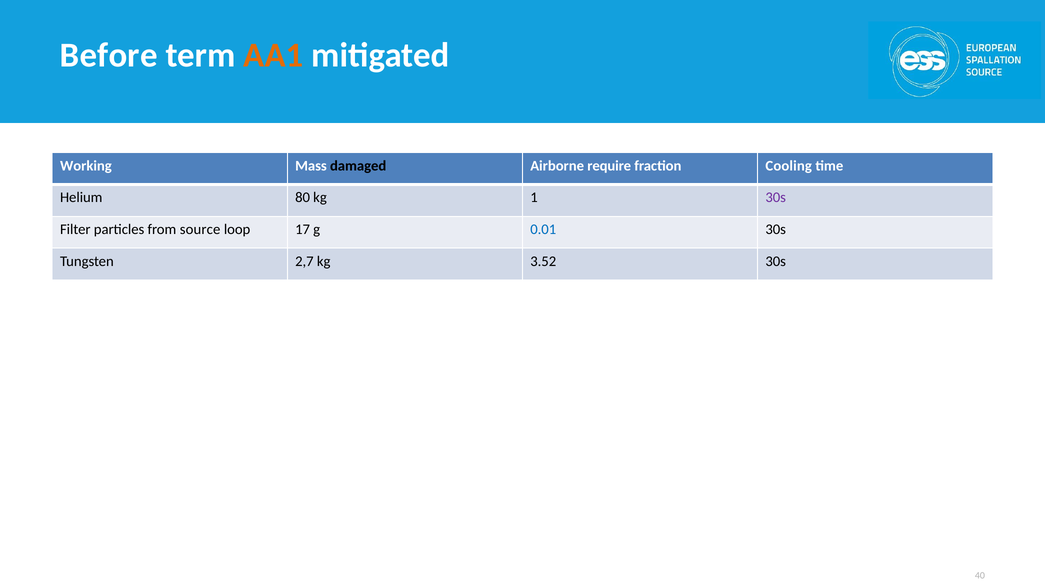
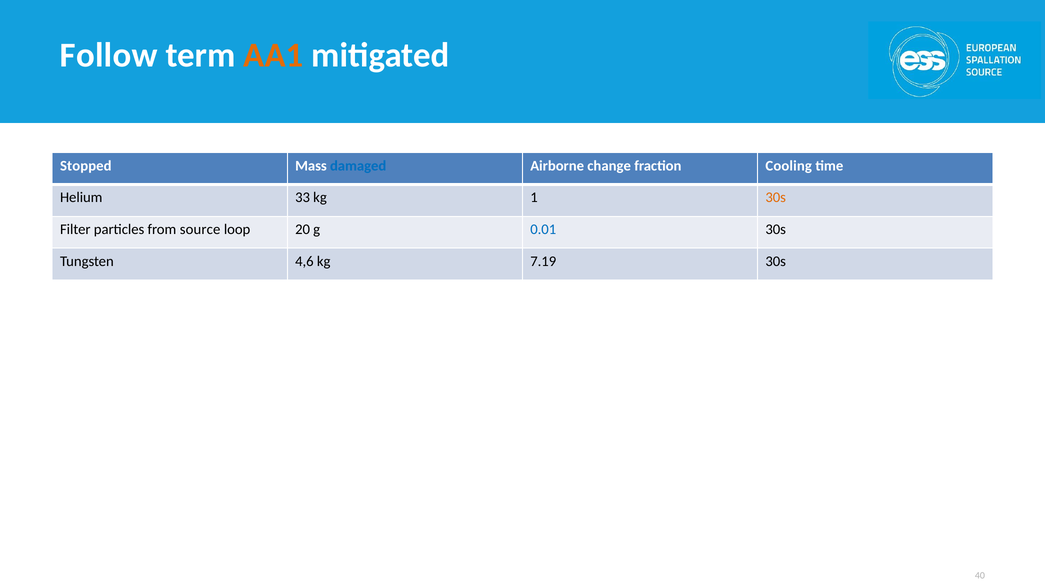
Before: Before -> Follow
Working: Working -> Stopped
damaged colour: black -> blue
require: require -> change
80: 80 -> 33
30s at (776, 198) colour: purple -> orange
17: 17 -> 20
2,7: 2,7 -> 4,6
3.52: 3.52 -> 7.19
